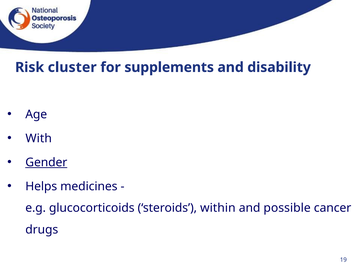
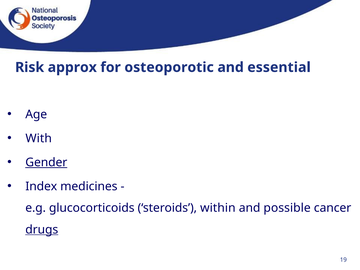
cluster: cluster -> approx
supplements: supplements -> osteoporotic
disability: disability -> essential
Helps: Helps -> Index
drugs underline: none -> present
